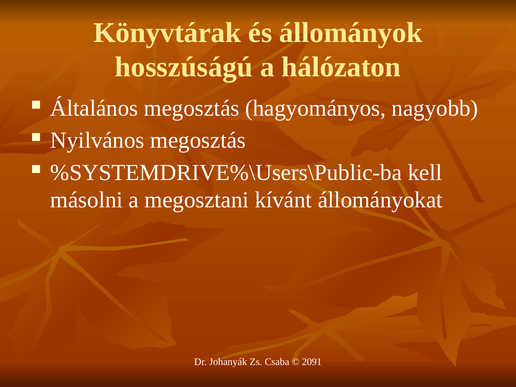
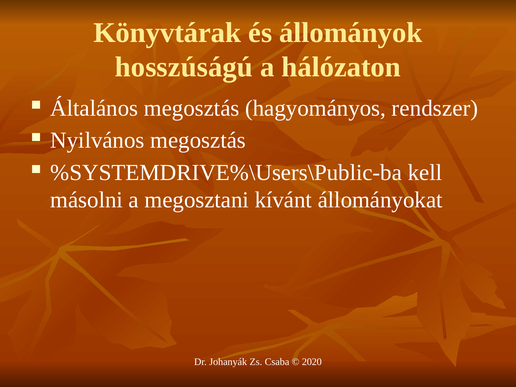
nagyobb: nagyobb -> rendszer
2091: 2091 -> 2020
